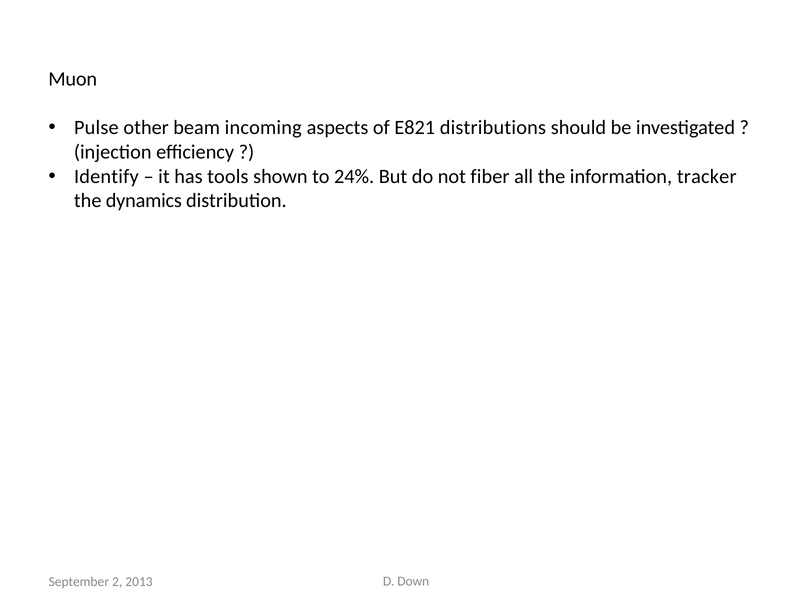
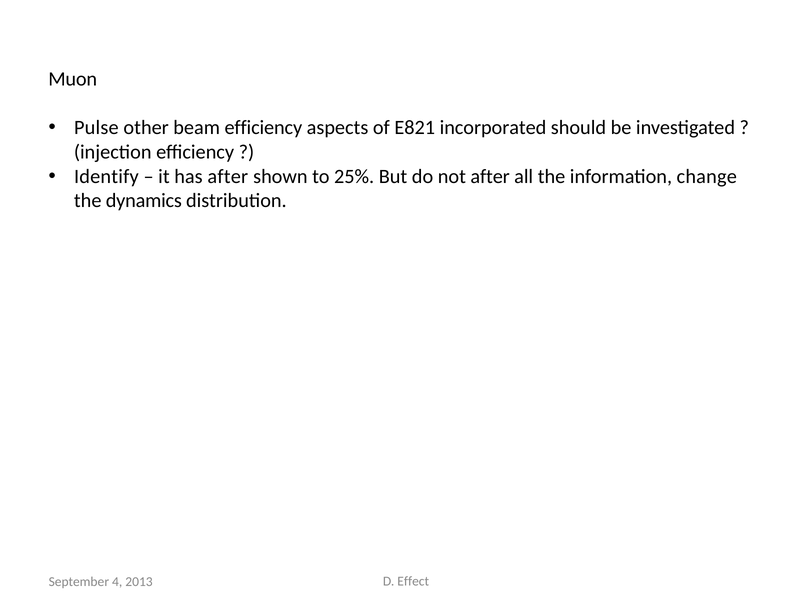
beam incoming: incoming -> efficiency
distributions: distributions -> incorporated
has tools: tools -> after
24%: 24% -> 25%
not fiber: fiber -> after
tracker: tracker -> change
Down: Down -> Effect
2: 2 -> 4
